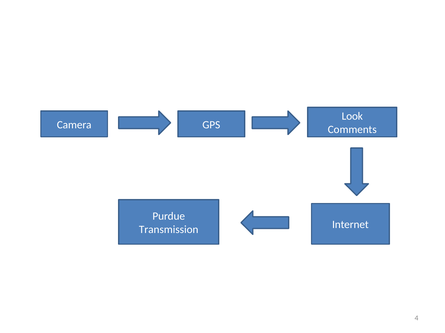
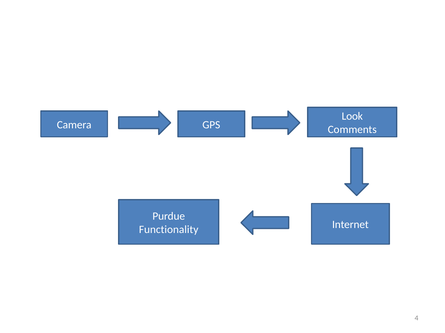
Transmission: Transmission -> Functionality
